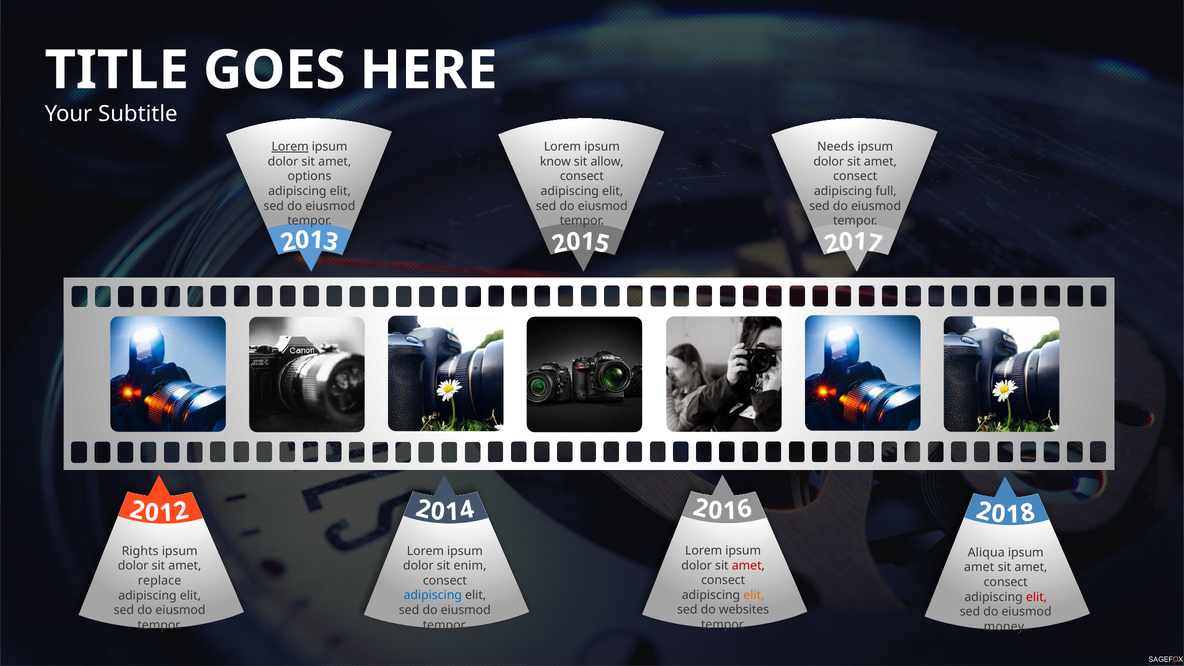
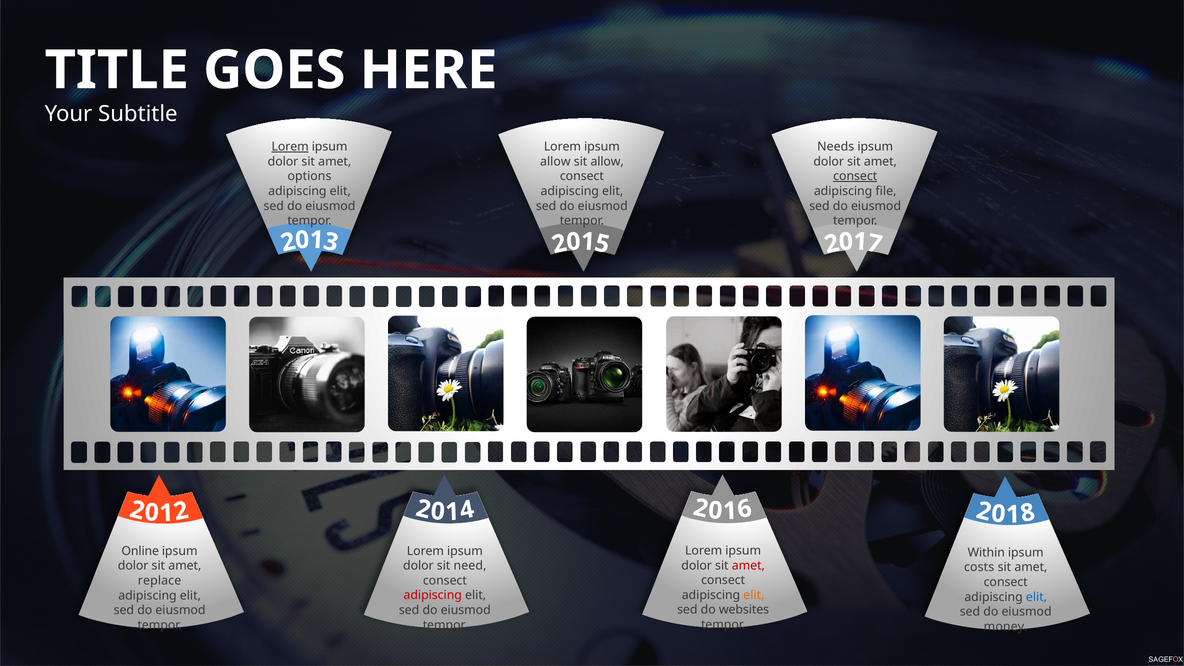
know at (555, 161): know -> allow
consect at (855, 176) underline: none -> present
full: full -> file
Rights: Rights -> Online
Aliqua: Aliqua -> Within
enim: enim -> need
amet at (979, 567): amet -> costs
adipiscing at (433, 595) colour: blue -> red
elit at (1036, 597) colour: red -> blue
